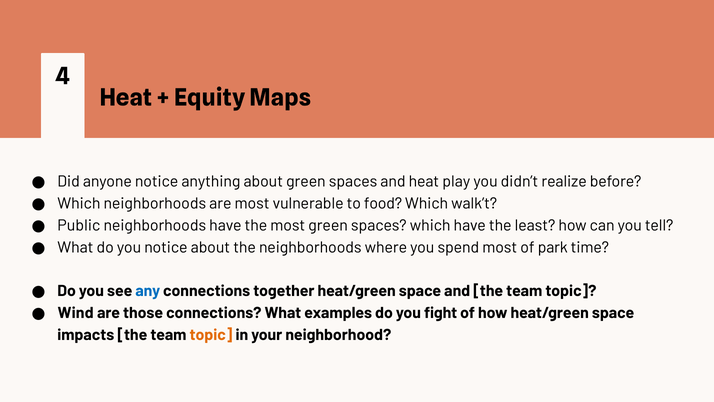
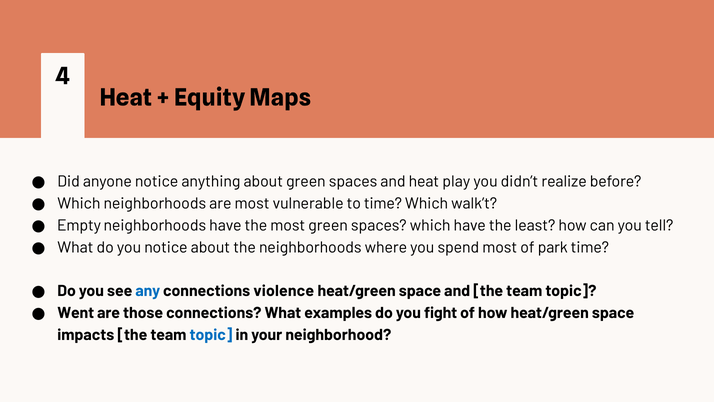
to food: food -> time
Public: Public -> Empty
together: together -> violence
Wind: Wind -> Went
topic at (211, 335) colour: orange -> blue
